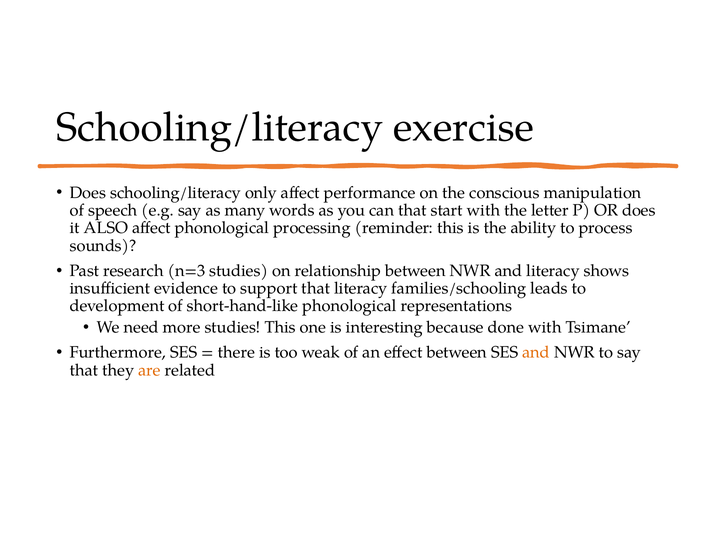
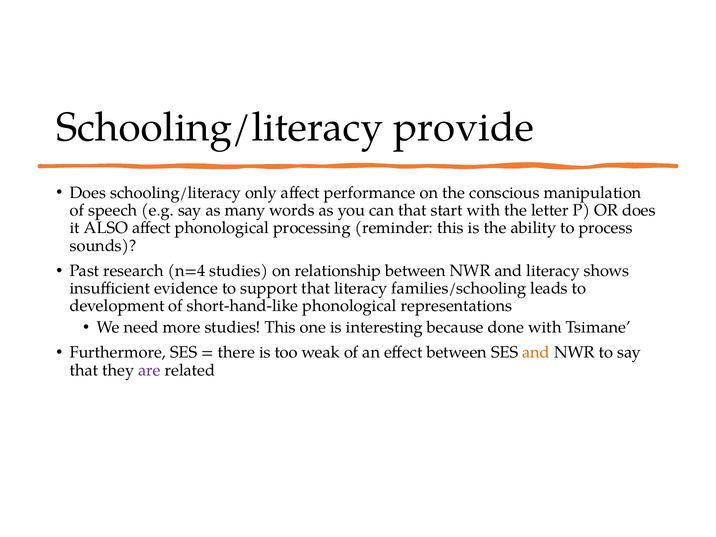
exercise: exercise -> provide
n=3: n=3 -> n=4
are colour: orange -> purple
